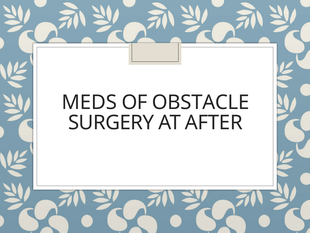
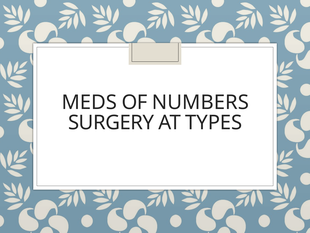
OBSTACLE: OBSTACLE -> NUMBERS
AFTER: AFTER -> TYPES
